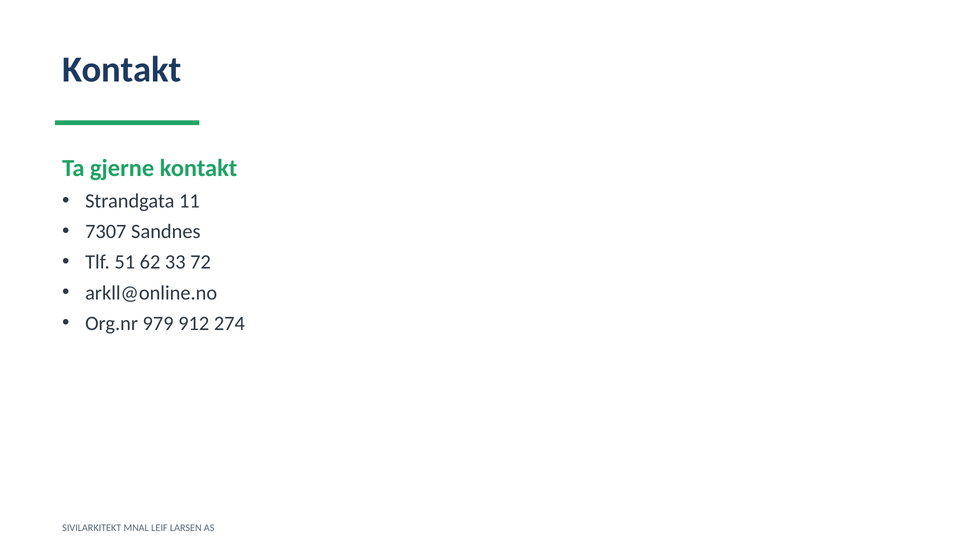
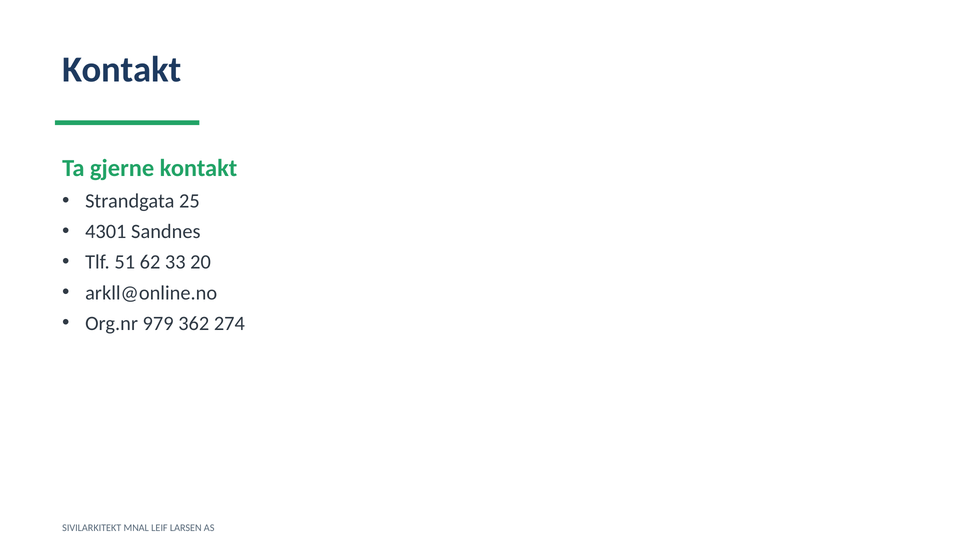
11: 11 -> 25
7307: 7307 -> 4301
72: 72 -> 20
912: 912 -> 362
